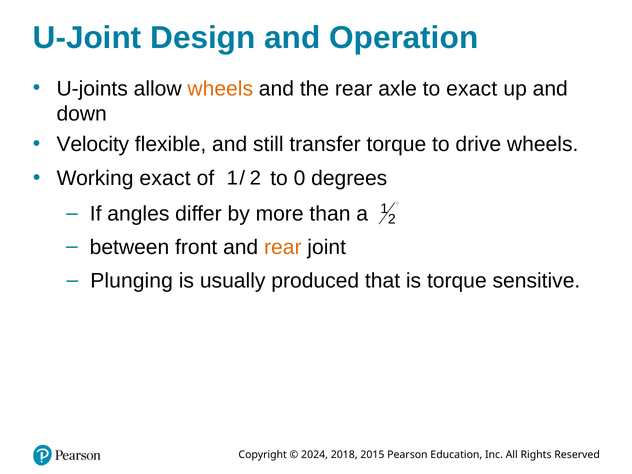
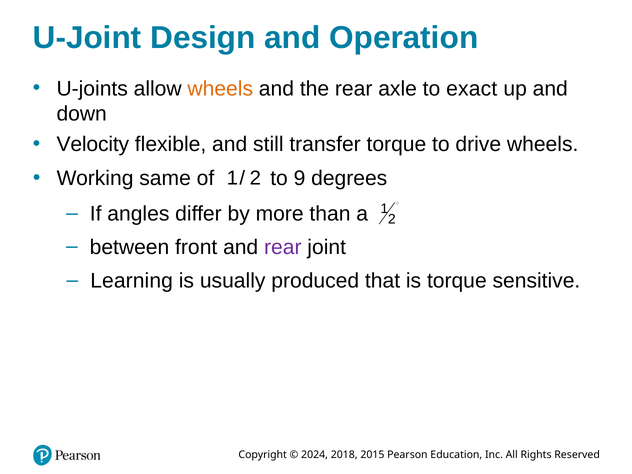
Working exact: exact -> same
0: 0 -> 9
rear at (283, 247) colour: orange -> purple
Plunging: Plunging -> Learning
